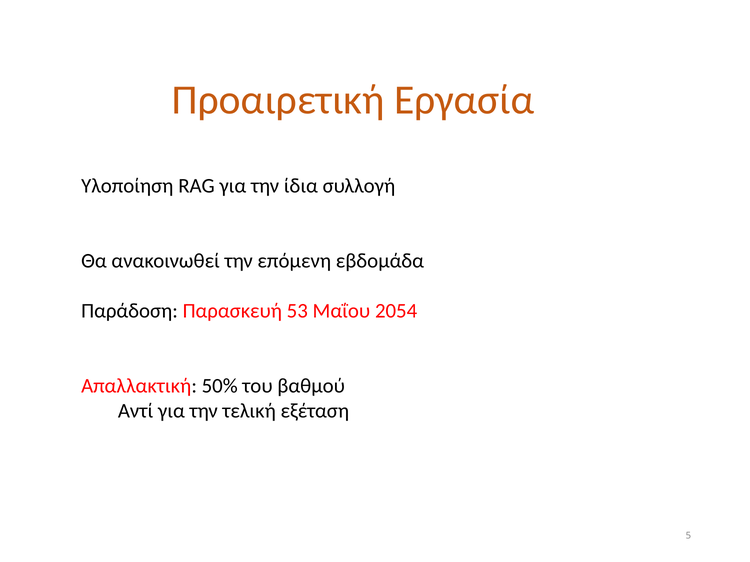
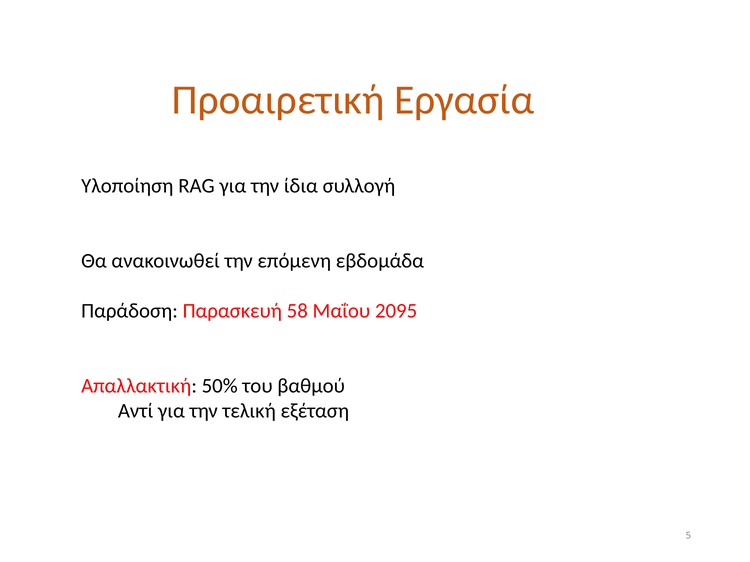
53: 53 -> 58
2054: 2054 -> 2095
